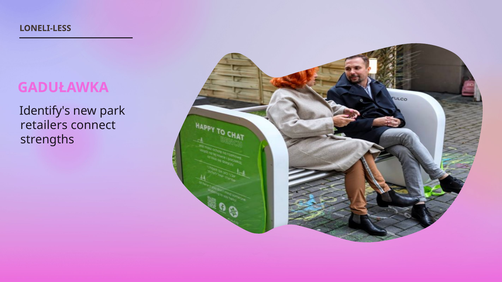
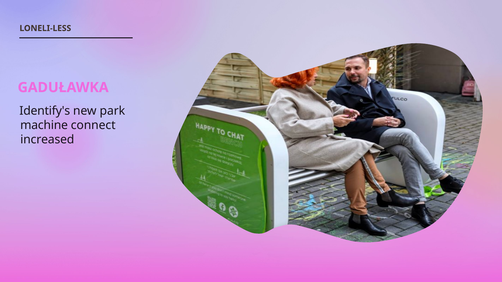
retailers: retailers -> machine
strengths: strengths -> increased
